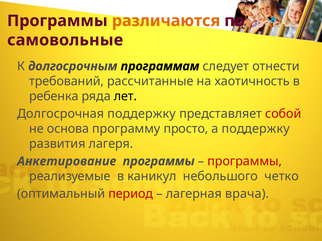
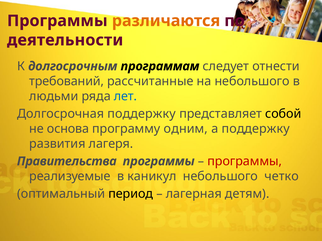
самовольные: самовольные -> деятельности
на хаотичность: хаотичность -> небольшого
ребенка: ребенка -> людьми
лет colour: black -> blue
собой colour: red -> black
просто: просто -> одним
Анкетирование: Анкетирование -> Правительства
период colour: red -> black
врача: врача -> детям
